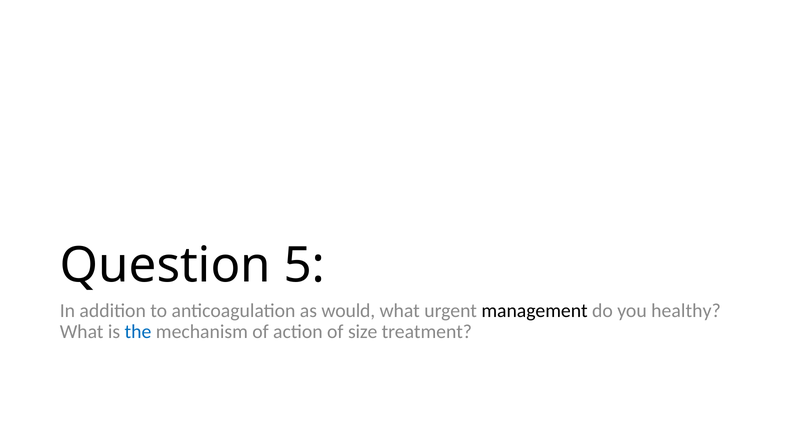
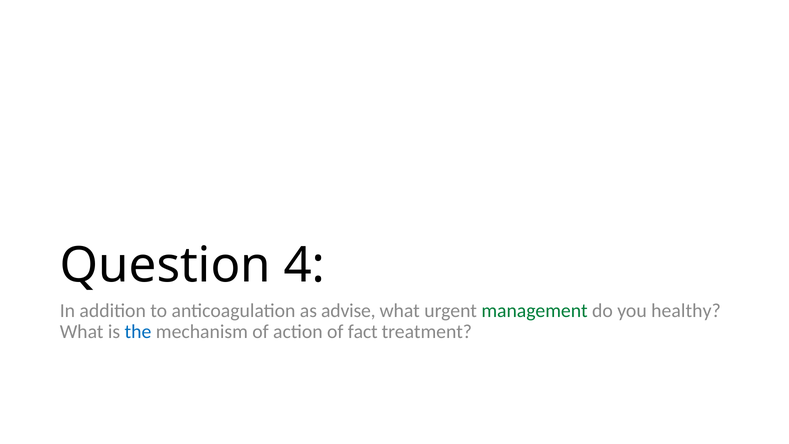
5: 5 -> 4
would: would -> advise
management colour: black -> green
size: size -> fact
